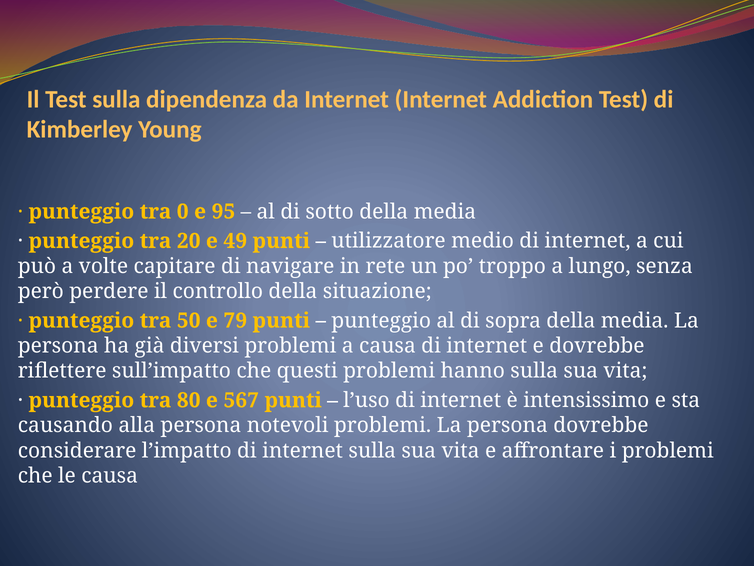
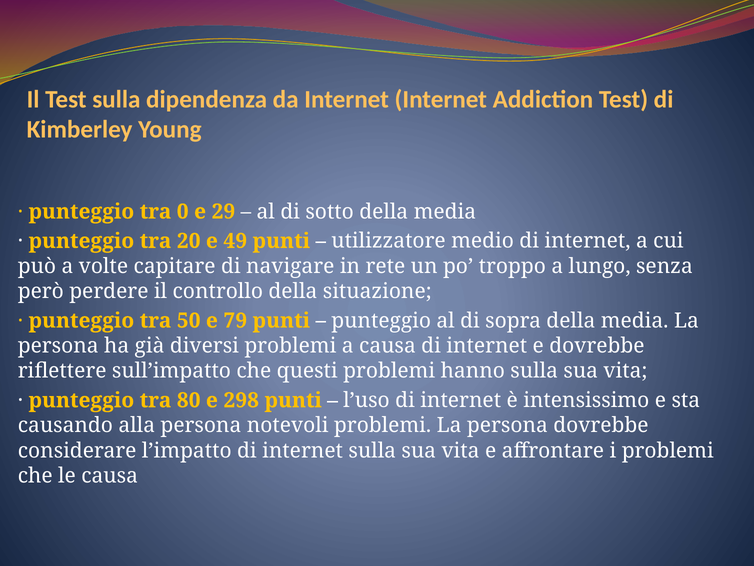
95: 95 -> 29
567: 567 -> 298
